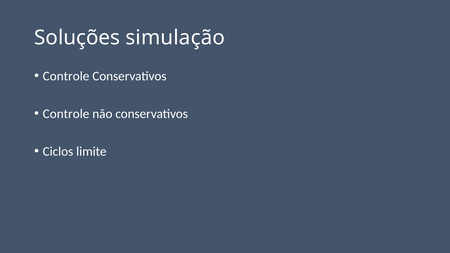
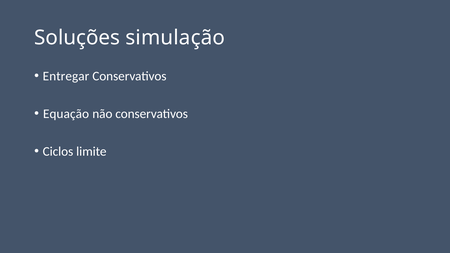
Controle at (66, 76): Controle -> Entregar
Controle at (66, 114): Controle -> Equação
